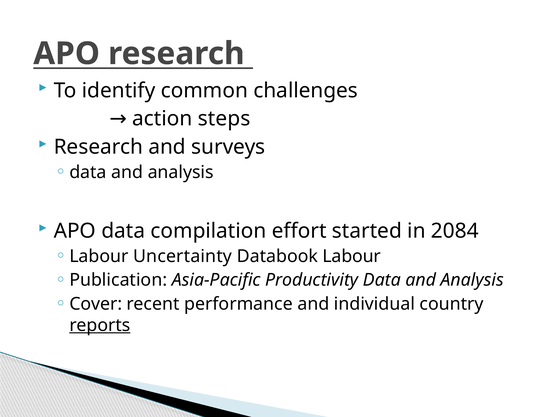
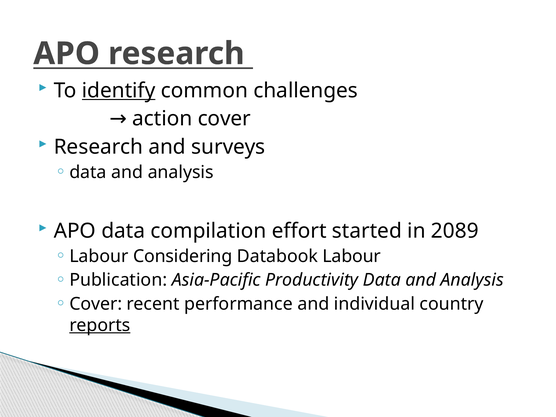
identify underline: none -> present
action steps: steps -> cover
2084: 2084 -> 2089
Uncertainty: Uncertainty -> Considering
